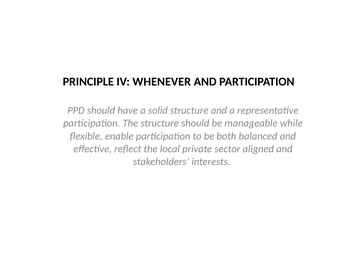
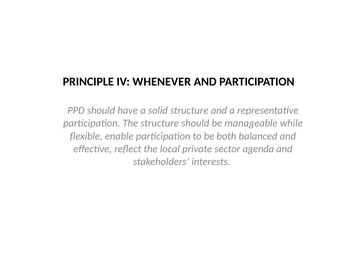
aligned: aligned -> agenda
